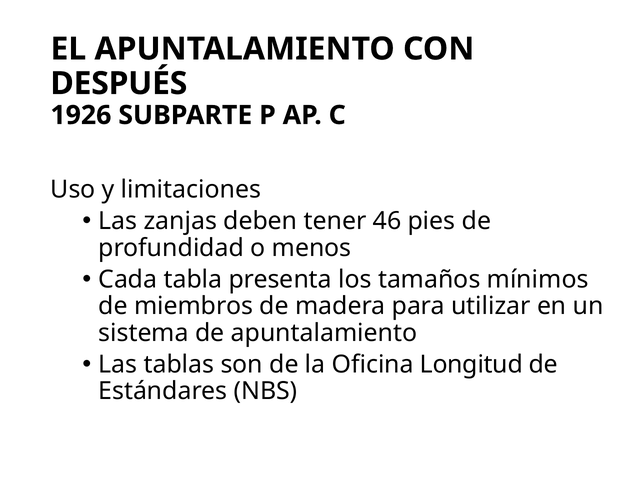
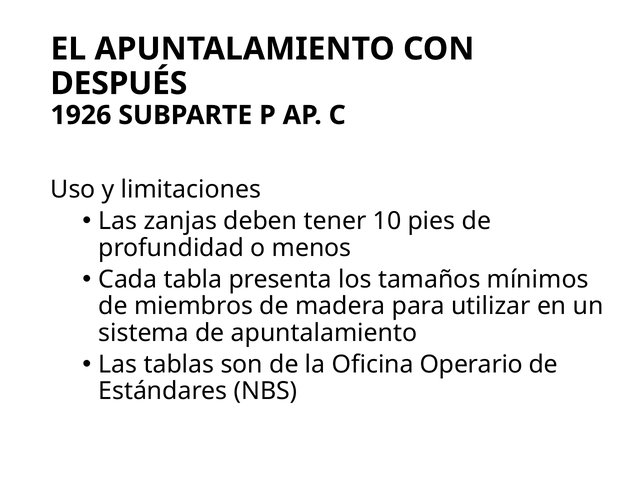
46: 46 -> 10
Longitud: Longitud -> Operario
